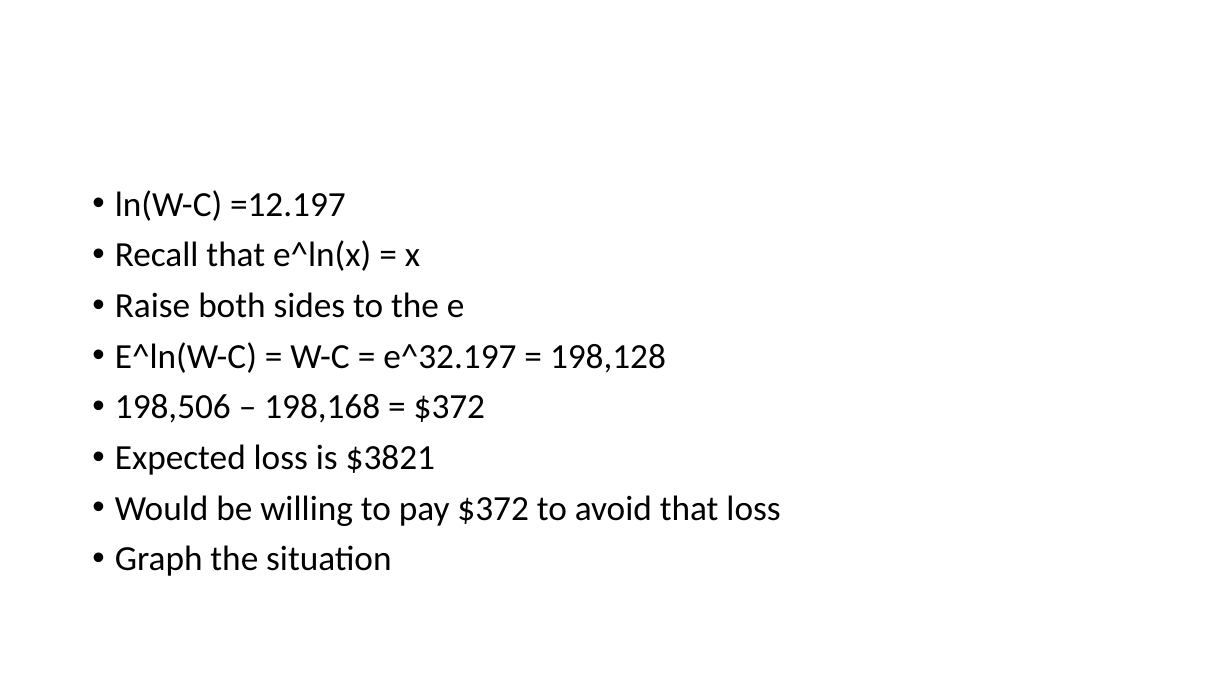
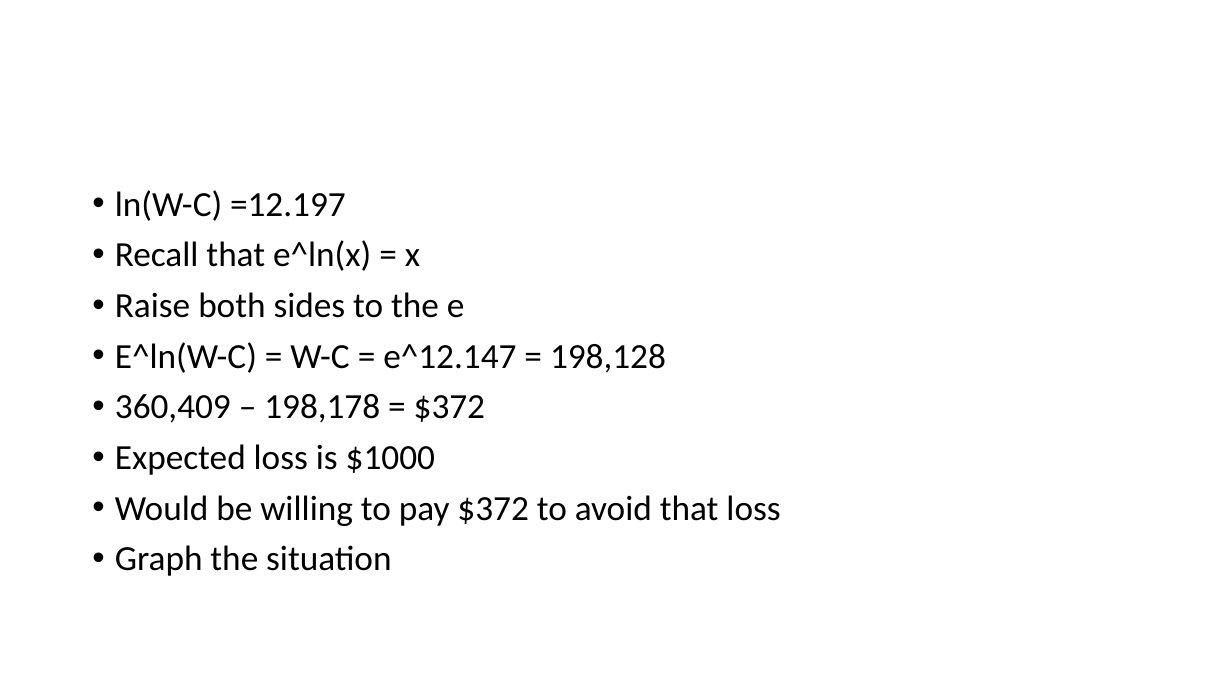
e^32.197: e^32.197 -> e^12.147
198,506: 198,506 -> 360,409
198,168: 198,168 -> 198,178
$3821: $3821 -> $1000
